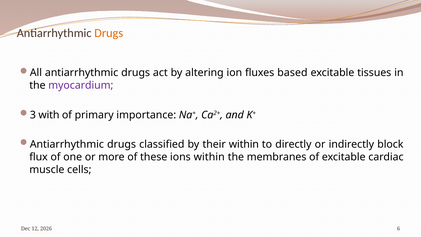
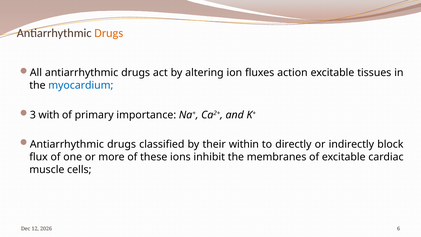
based: based -> action
myocardium colour: purple -> blue
ions within: within -> inhibit
